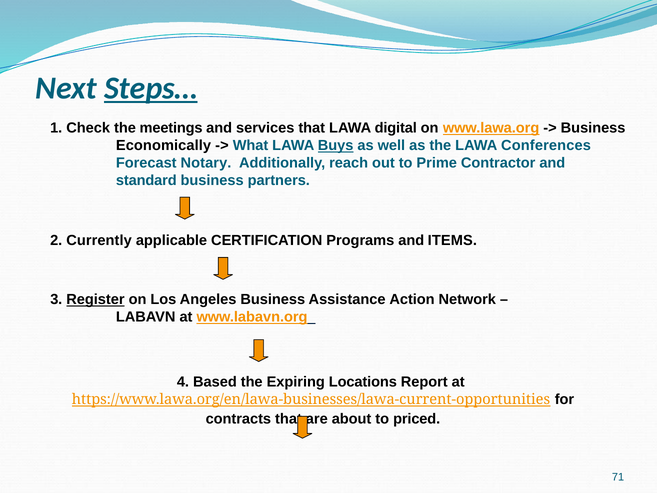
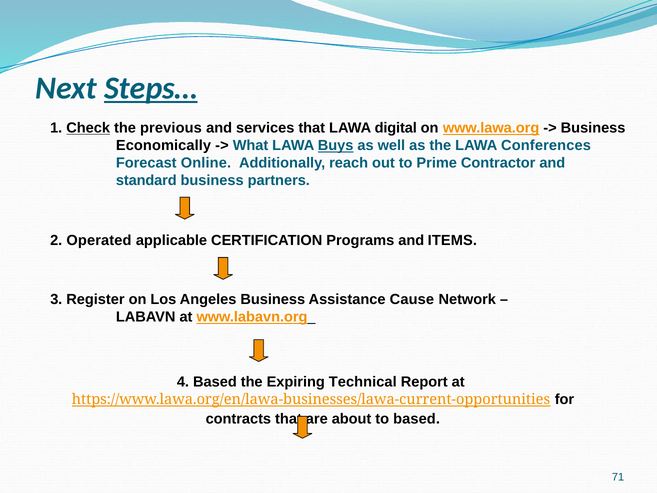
Check underline: none -> present
meetings: meetings -> previous
Notary: Notary -> Online
Currently: Currently -> Operated
Register underline: present -> none
Action: Action -> Cause
Locations: Locations -> Technical
to priced: priced -> based
